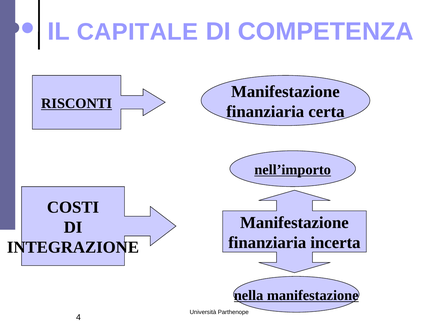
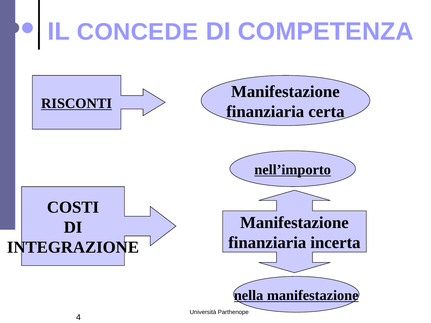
CAPITALE: CAPITALE -> CONCEDE
